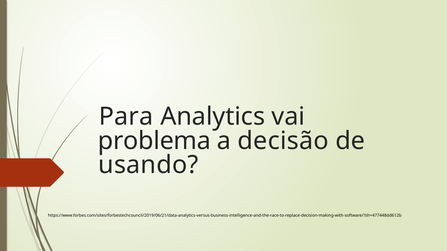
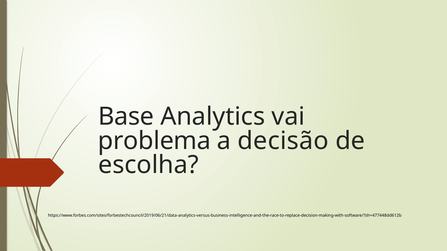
Para: Para -> Base
usando: usando -> escolha
